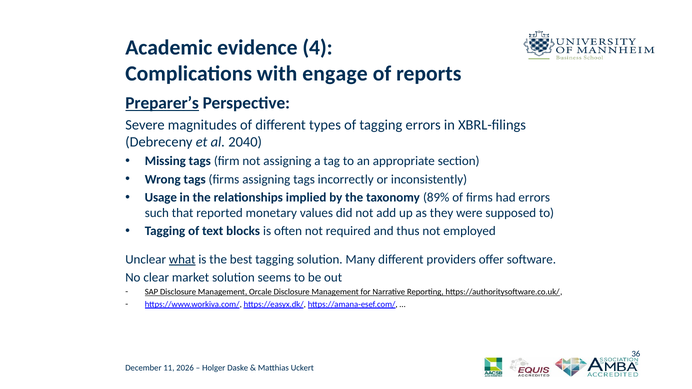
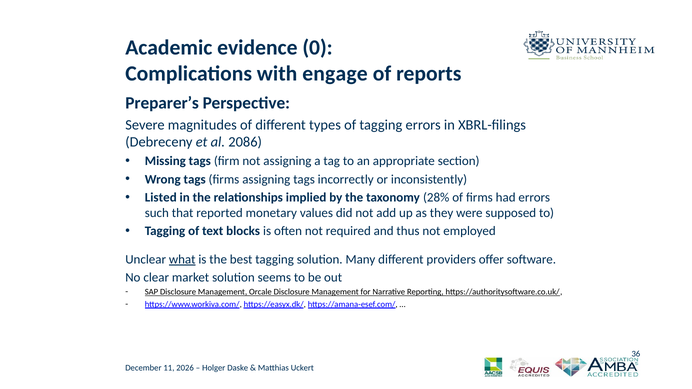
4: 4 -> 0
Preparer’s underline: present -> none
2040: 2040 -> 2086
Usage: Usage -> Listed
89%: 89% -> 28%
